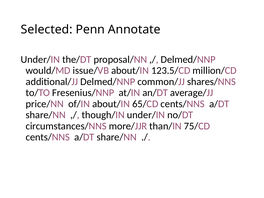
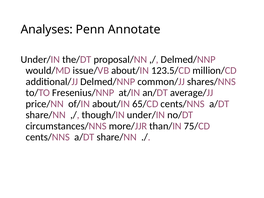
Selected: Selected -> Analyses
